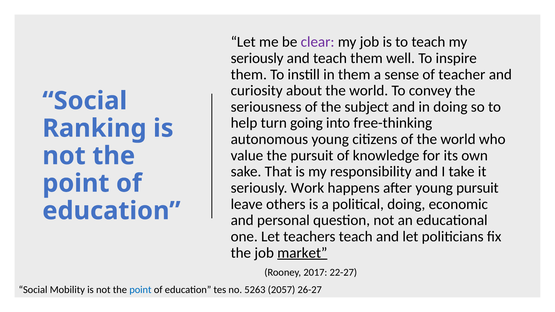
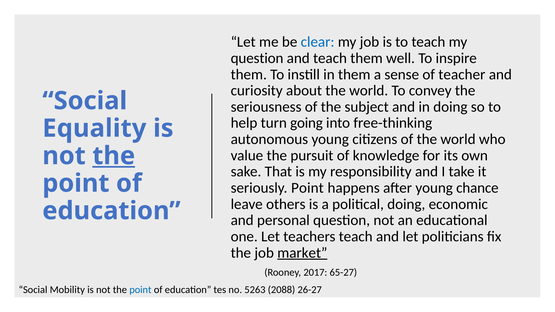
clear colour: purple -> blue
seriously at (257, 58): seriously -> question
Ranking: Ranking -> Equality
the at (114, 156) underline: none -> present
seriously Work: Work -> Point
young pursuit: pursuit -> chance
22-27: 22-27 -> 65-27
2057: 2057 -> 2088
